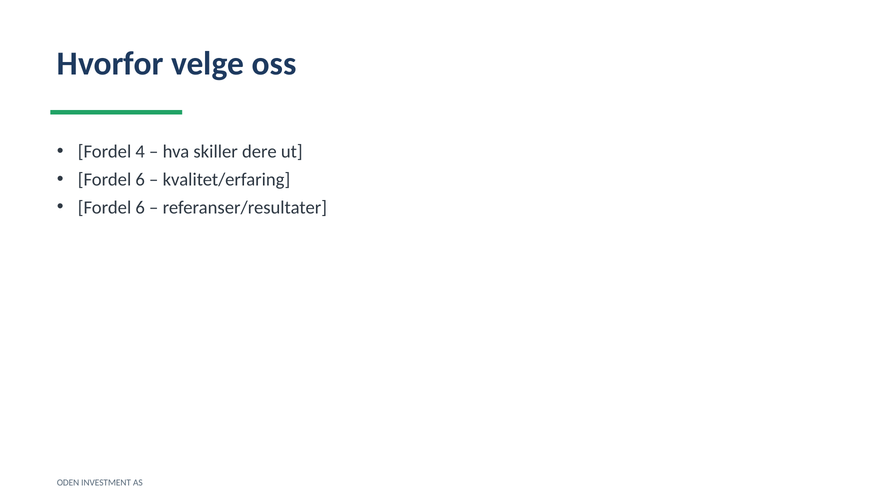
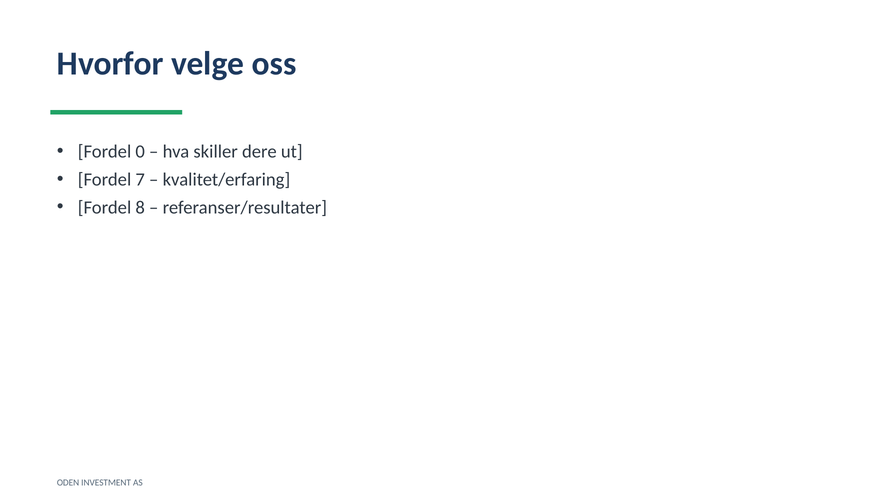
4: 4 -> 0
6 at (140, 179): 6 -> 7
6 at (140, 207): 6 -> 8
